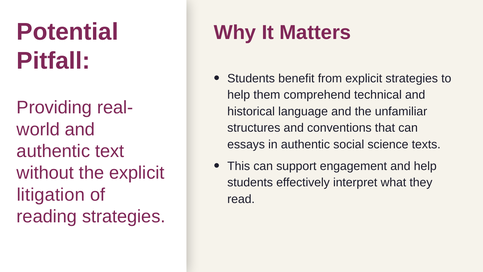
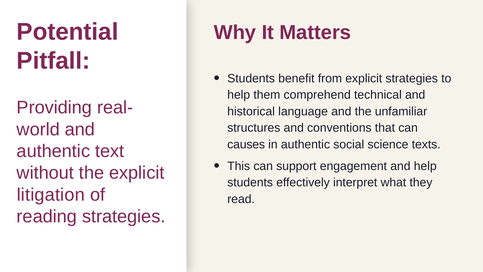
essays: essays -> causes
